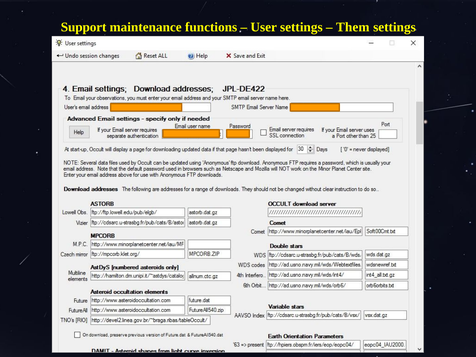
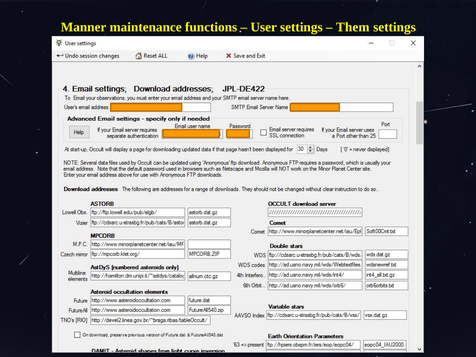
Support: Support -> Manner
